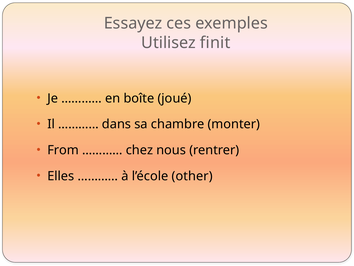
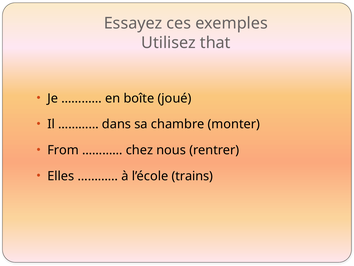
finit: finit -> that
other: other -> trains
